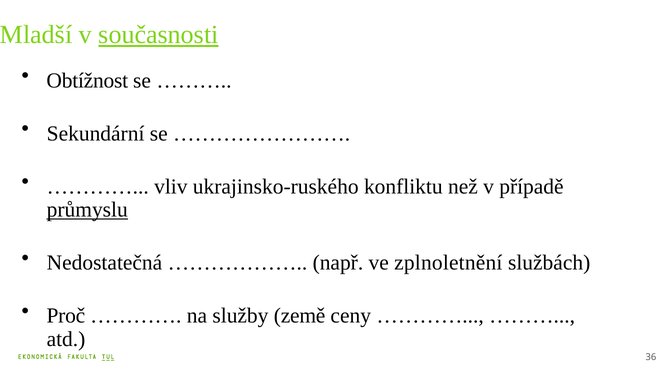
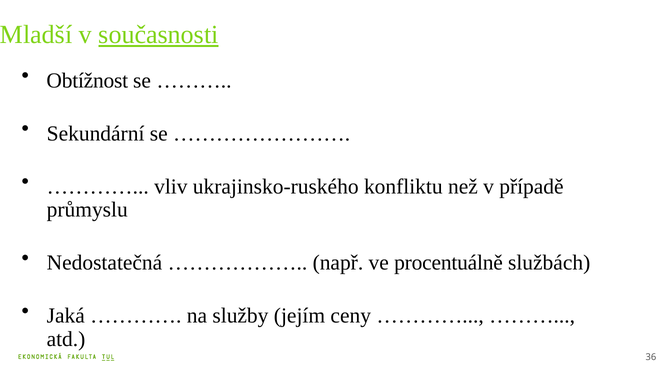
průmyslu underline: present -> none
zplnoletnění: zplnoletnění -> procentuálně
Proč: Proč -> Jaká
země: země -> jejím
